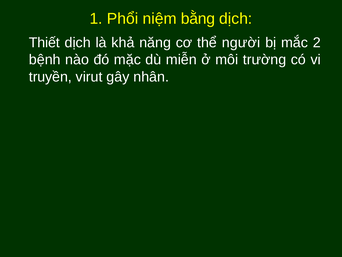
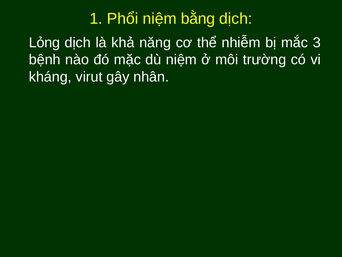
Thiết: Thiết -> Lỏng
người: người -> nhiễm
2: 2 -> 3
dù miễn: miễn -> niệm
truyền: truyền -> kháng
